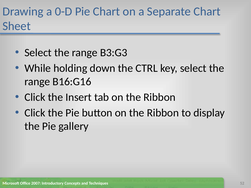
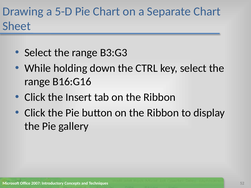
0-D: 0-D -> 5-D
